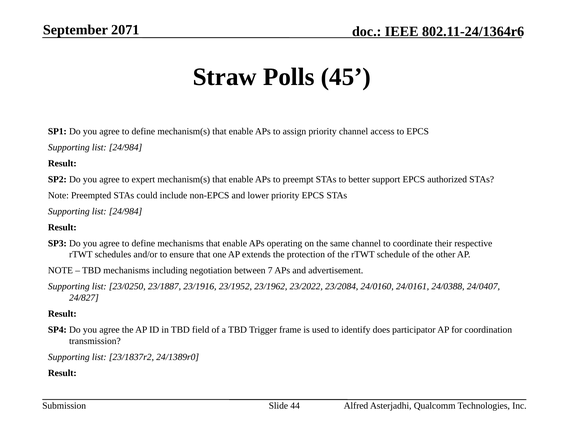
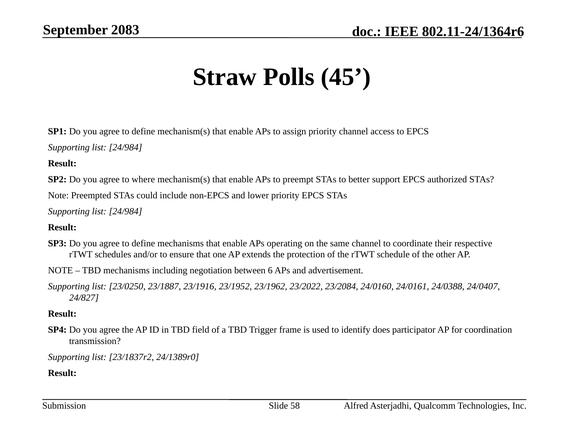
2071: 2071 -> 2083
expert: expert -> where
7: 7 -> 6
44: 44 -> 58
